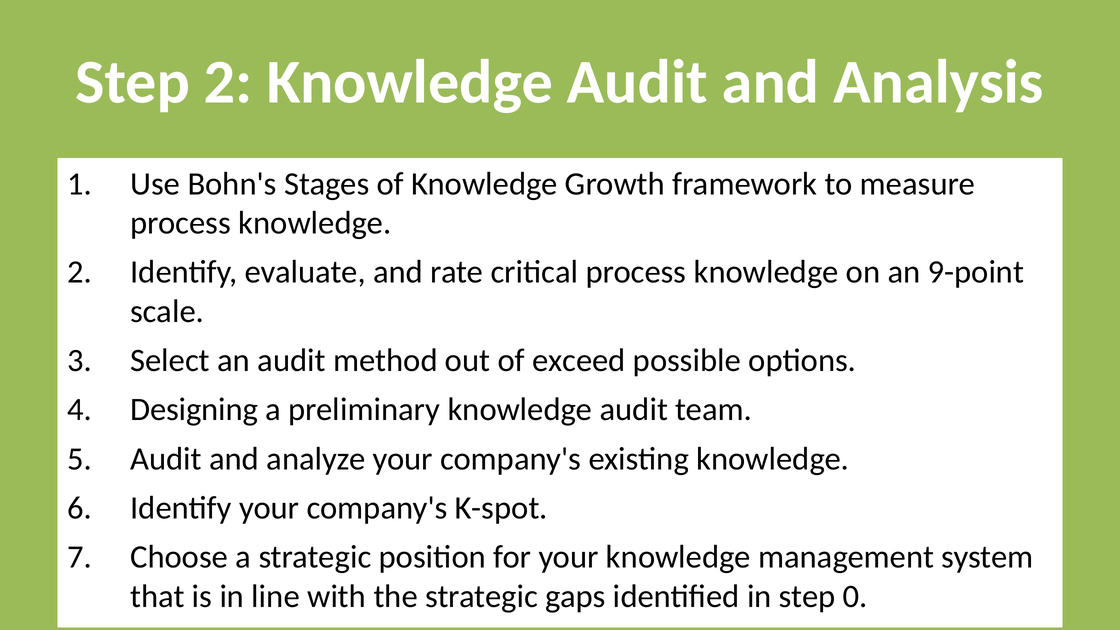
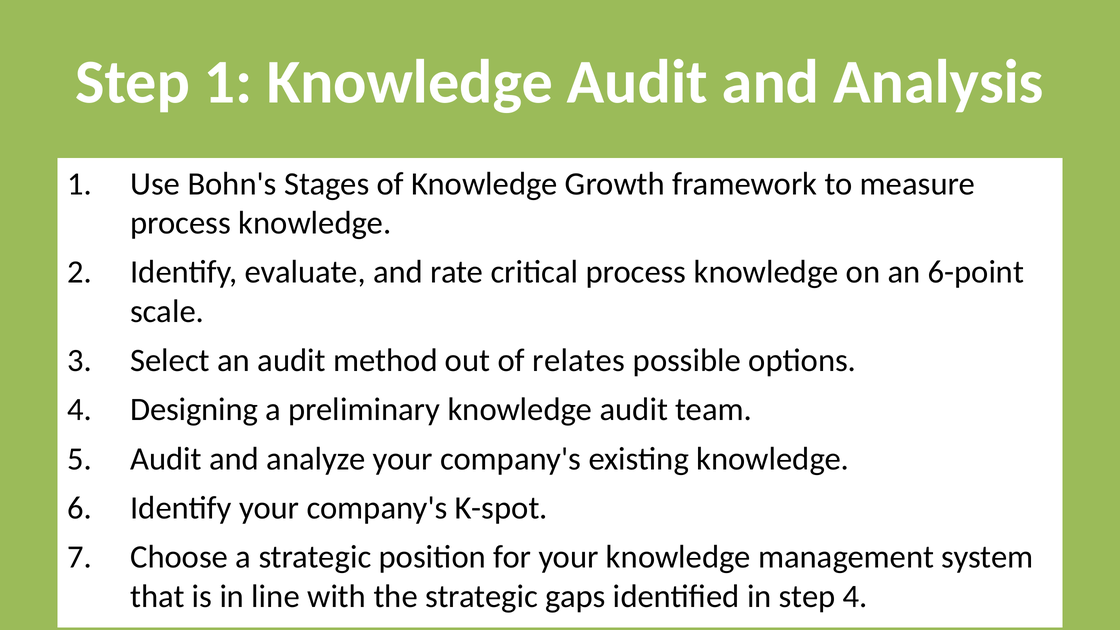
Step 2: 2 -> 1
9-point: 9-point -> 6-point
exceed: exceed -> relates
step 0: 0 -> 4
